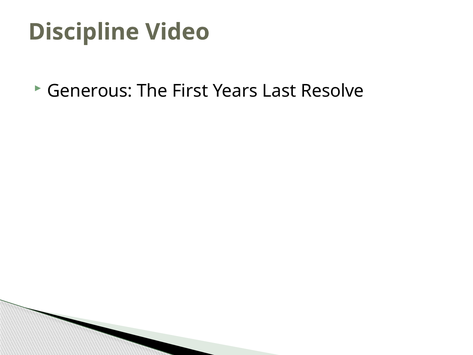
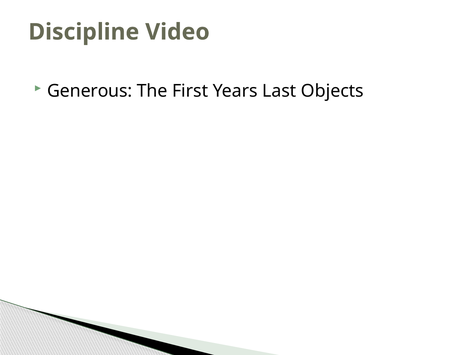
Resolve: Resolve -> Objects
